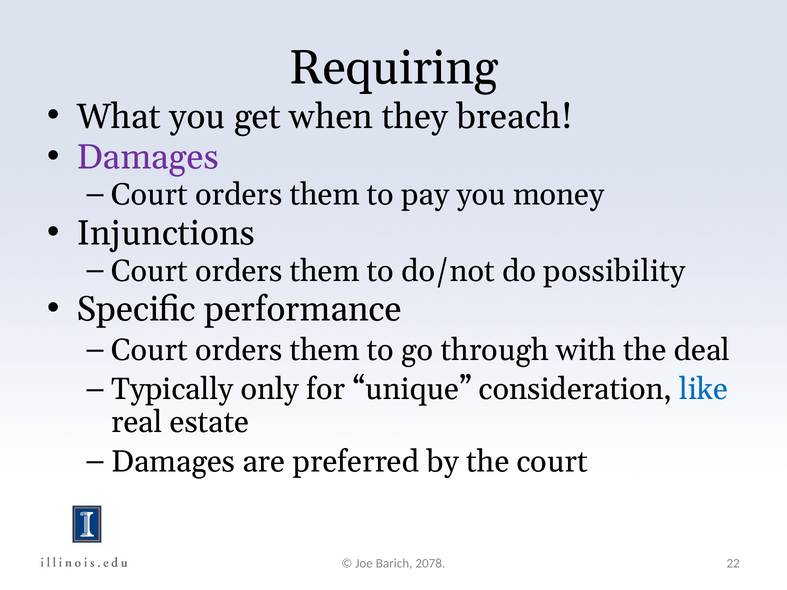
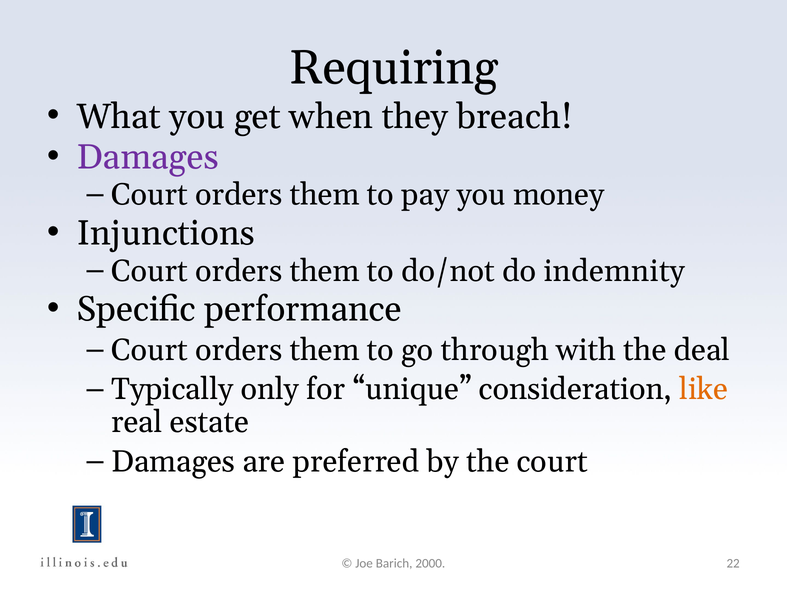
possibility: possibility -> indemnity
like colour: blue -> orange
2078: 2078 -> 2000
